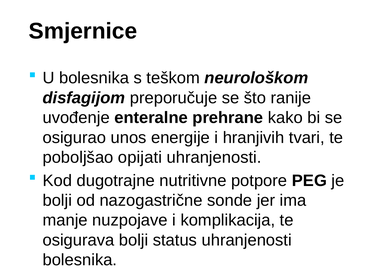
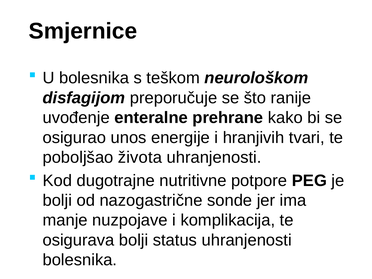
opijati: opijati -> života
